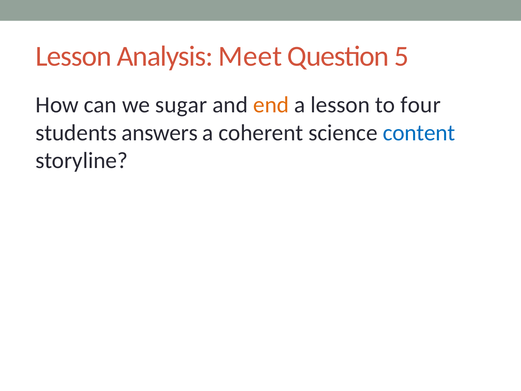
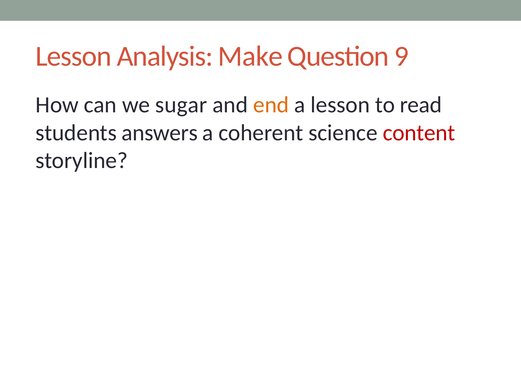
Meet: Meet -> Make
5: 5 -> 9
four: four -> read
content colour: blue -> red
